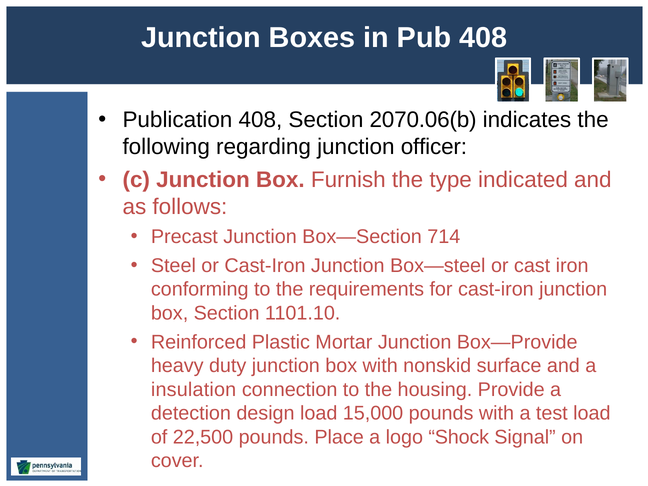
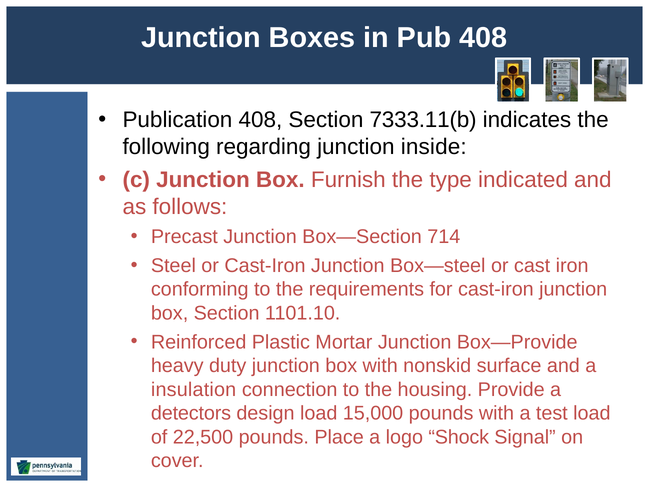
2070.06(b: 2070.06(b -> 7333.11(b
officer: officer -> inside
detection: detection -> detectors
